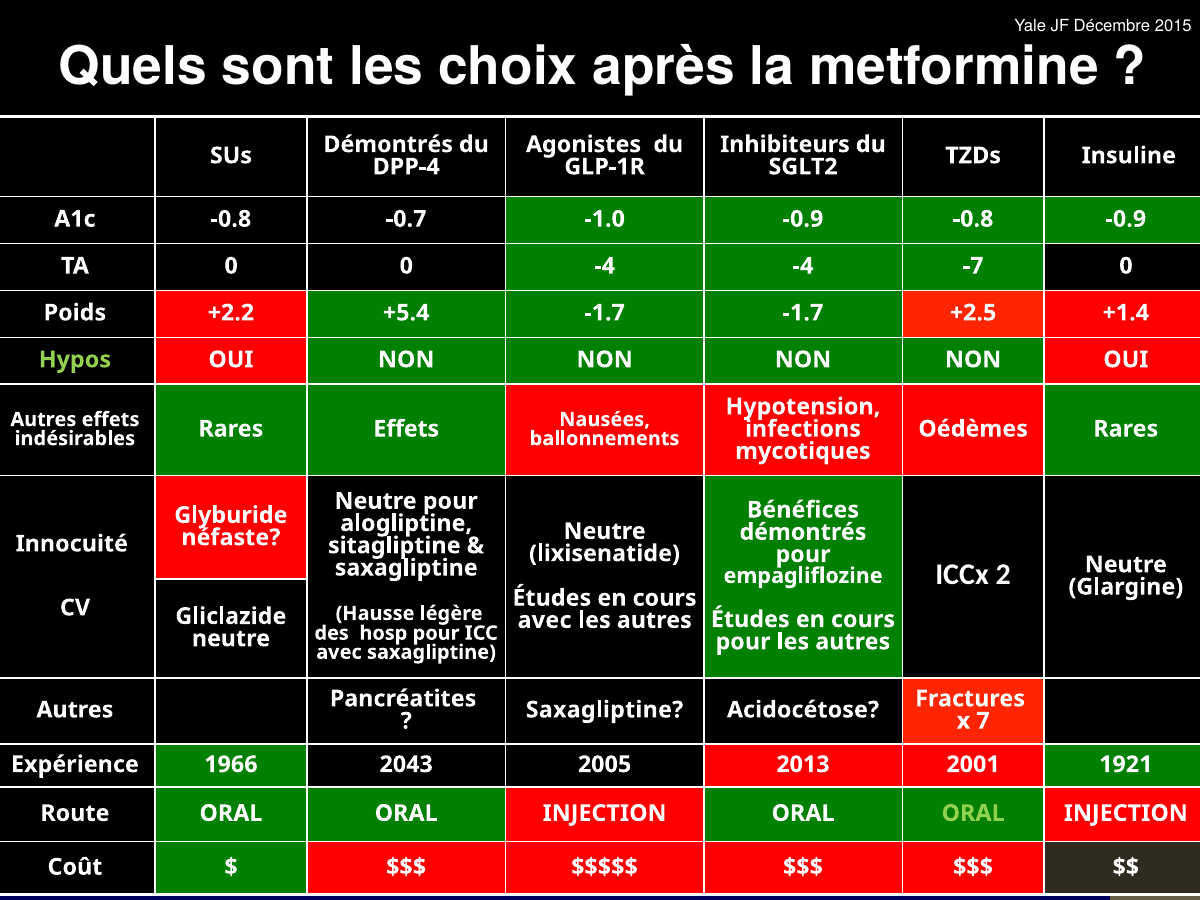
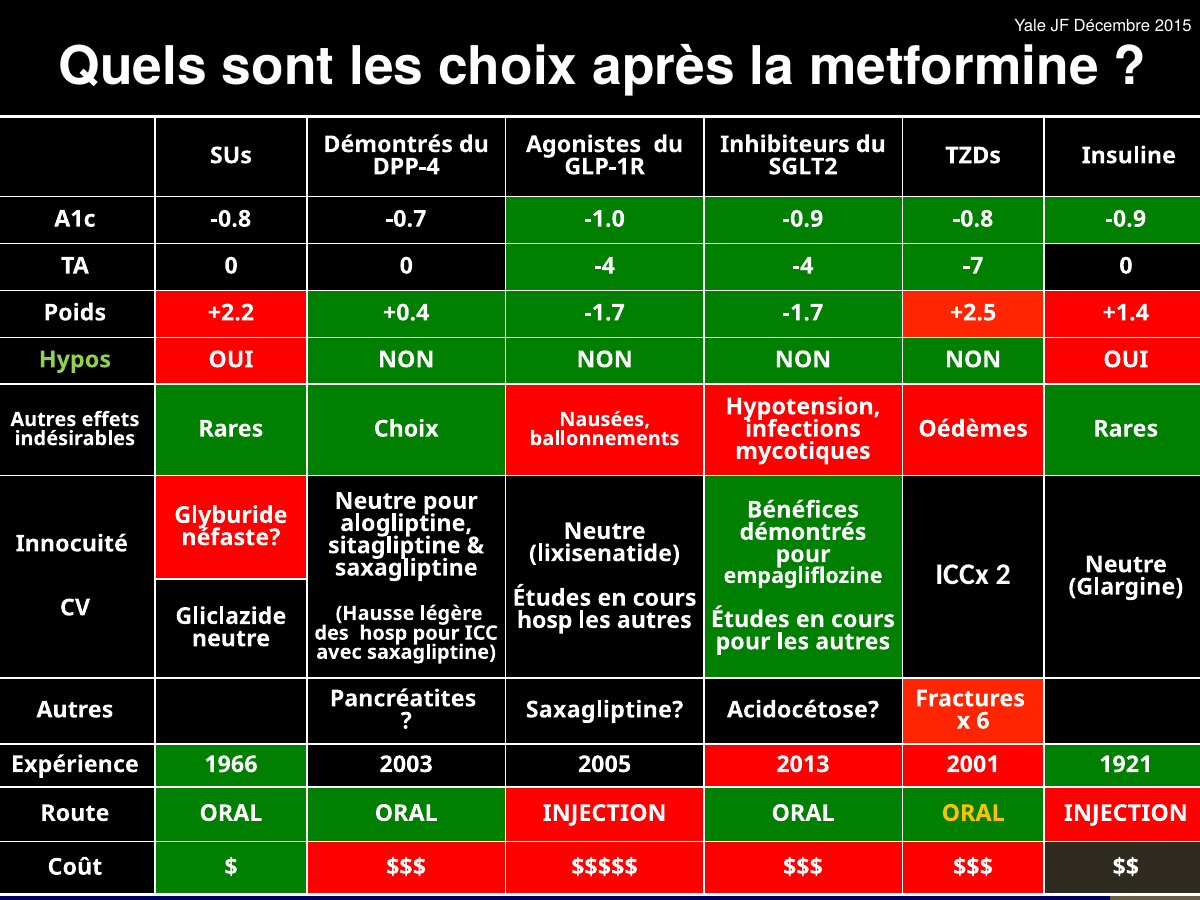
+5.4: +5.4 -> +0.4
Rares Effets: Effets -> Choix
avec at (545, 620): avec -> hosp
7: 7 -> 6
2043: 2043 -> 2003
ORAL at (973, 813) colour: light green -> yellow
